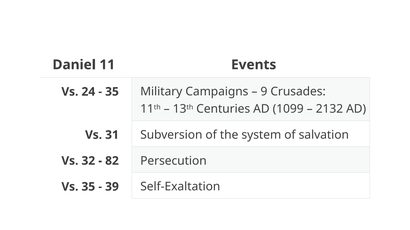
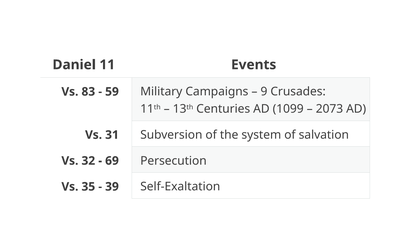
24: 24 -> 83
35 at (112, 92): 35 -> 59
2132: 2132 -> 2073
82: 82 -> 69
